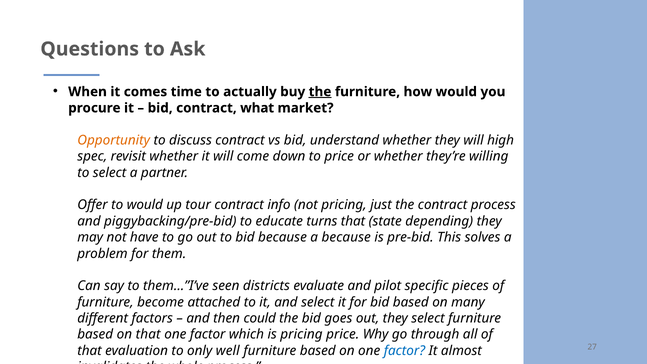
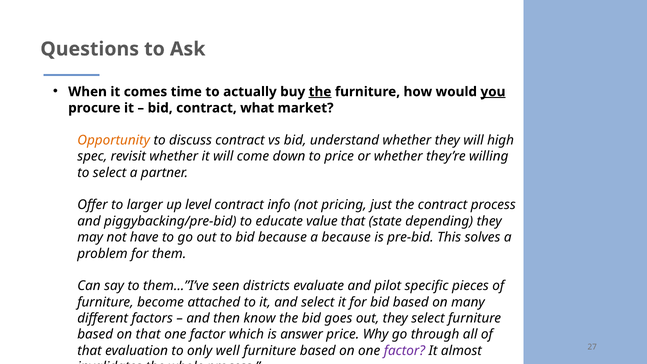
you underline: none -> present
to would: would -> larger
tour: tour -> level
turns: turns -> value
could: could -> know
is pricing: pricing -> answer
factor at (404, 351) colour: blue -> purple
